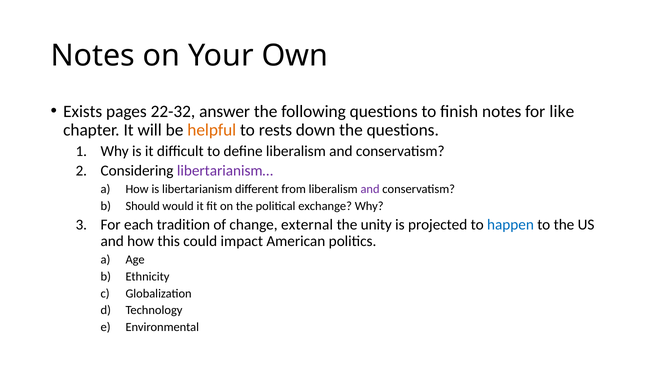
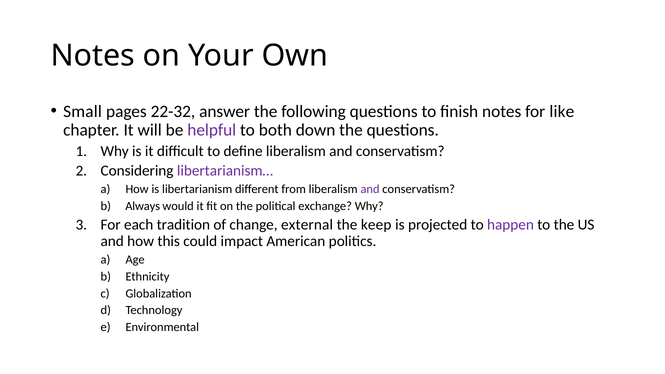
Exists: Exists -> Small
helpful colour: orange -> purple
rests: rests -> both
Should: Should -> Always
unity: unity -> keep
happen colour: blue -> purple
